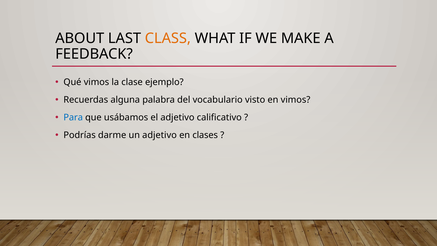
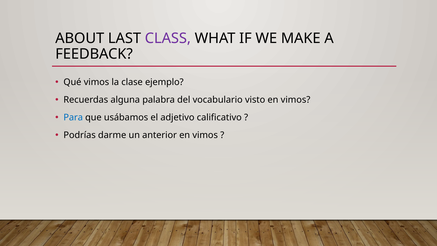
CLASS colour: orange -> purple
un adjetivo: adjetivo -> anterior
clases at (205, 135): clases -> vimos
